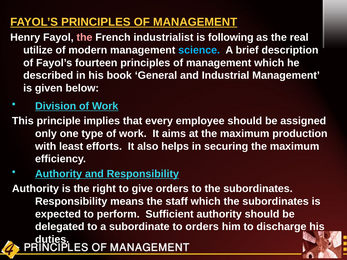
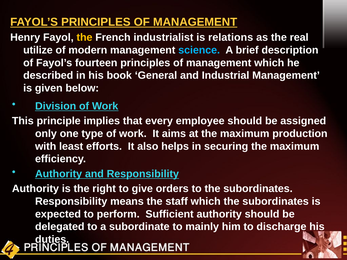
the at (84, 37) colour: pink -> yellow
following: following -> relations
to orders: orders -> mainly
